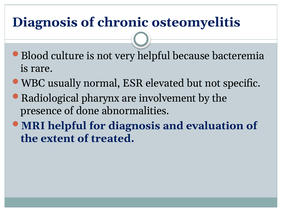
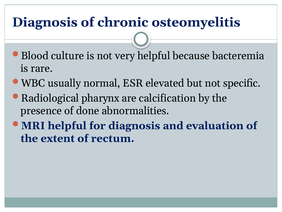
involvement: involvement -> calcification
treated: treated -> rectum
